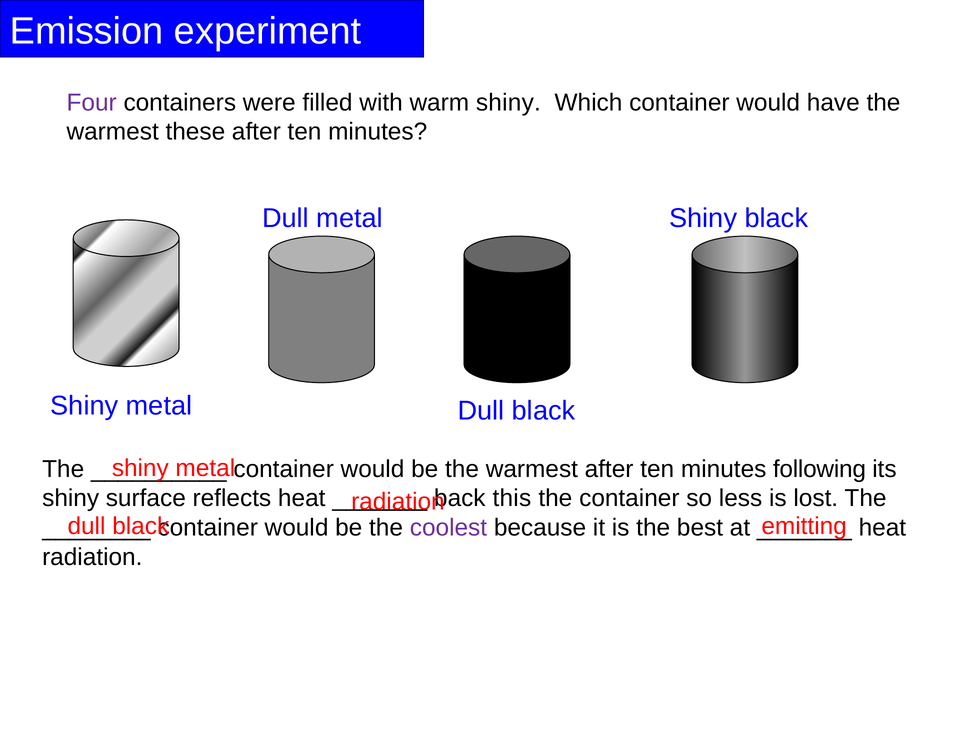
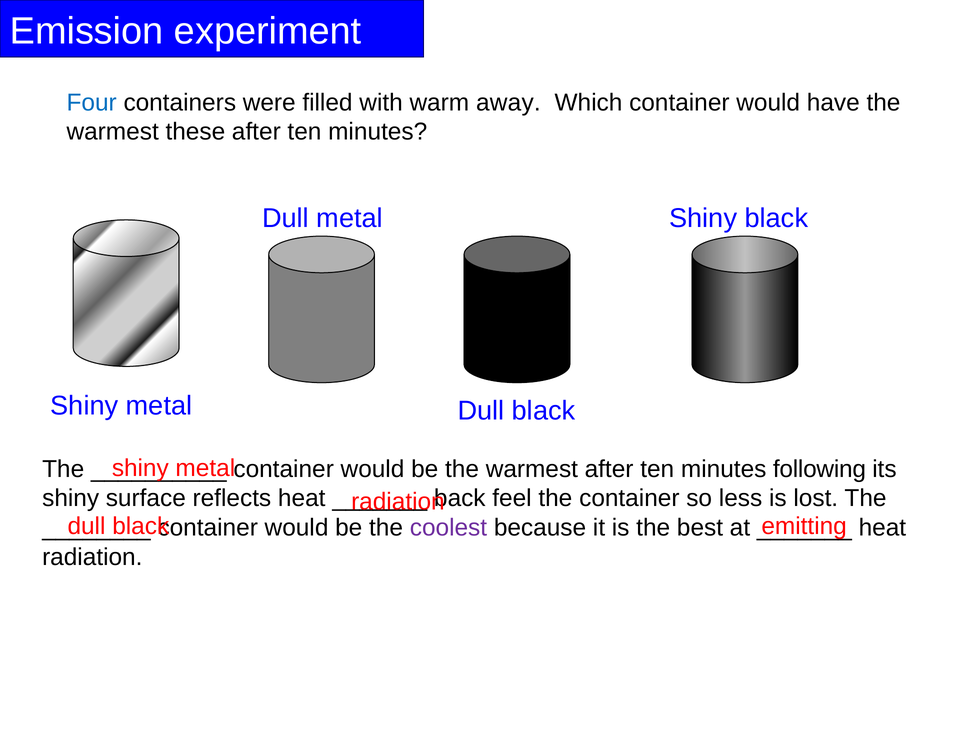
Four colour: purple -> blue
warm shiny: shiny -> away
this: this -> feel
